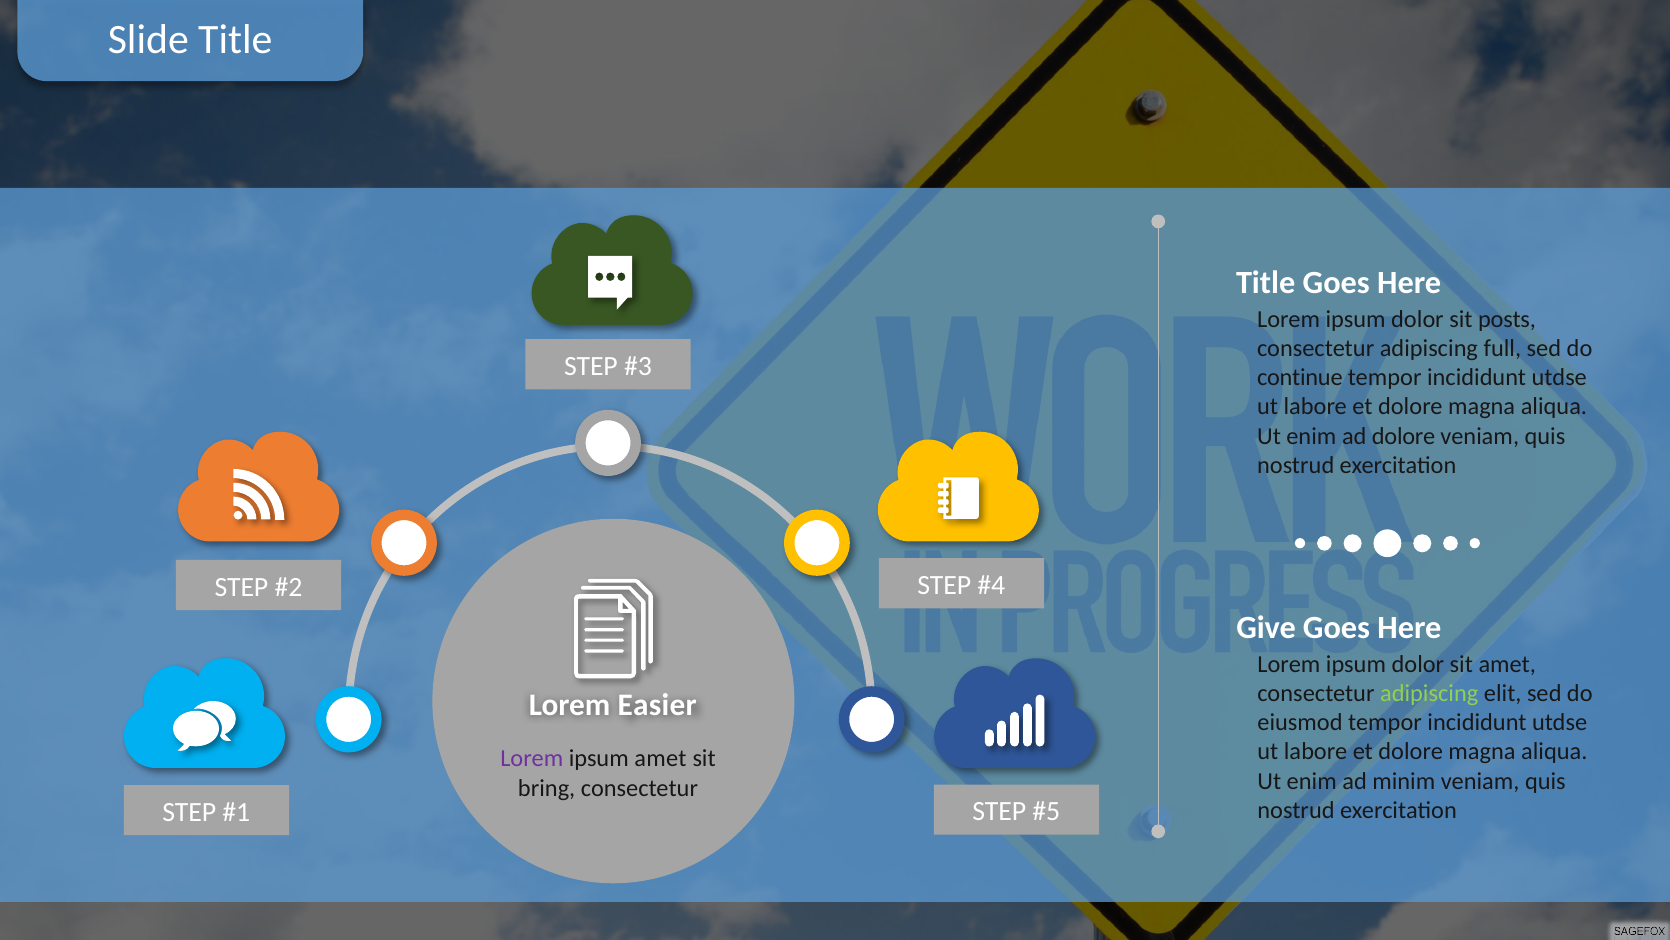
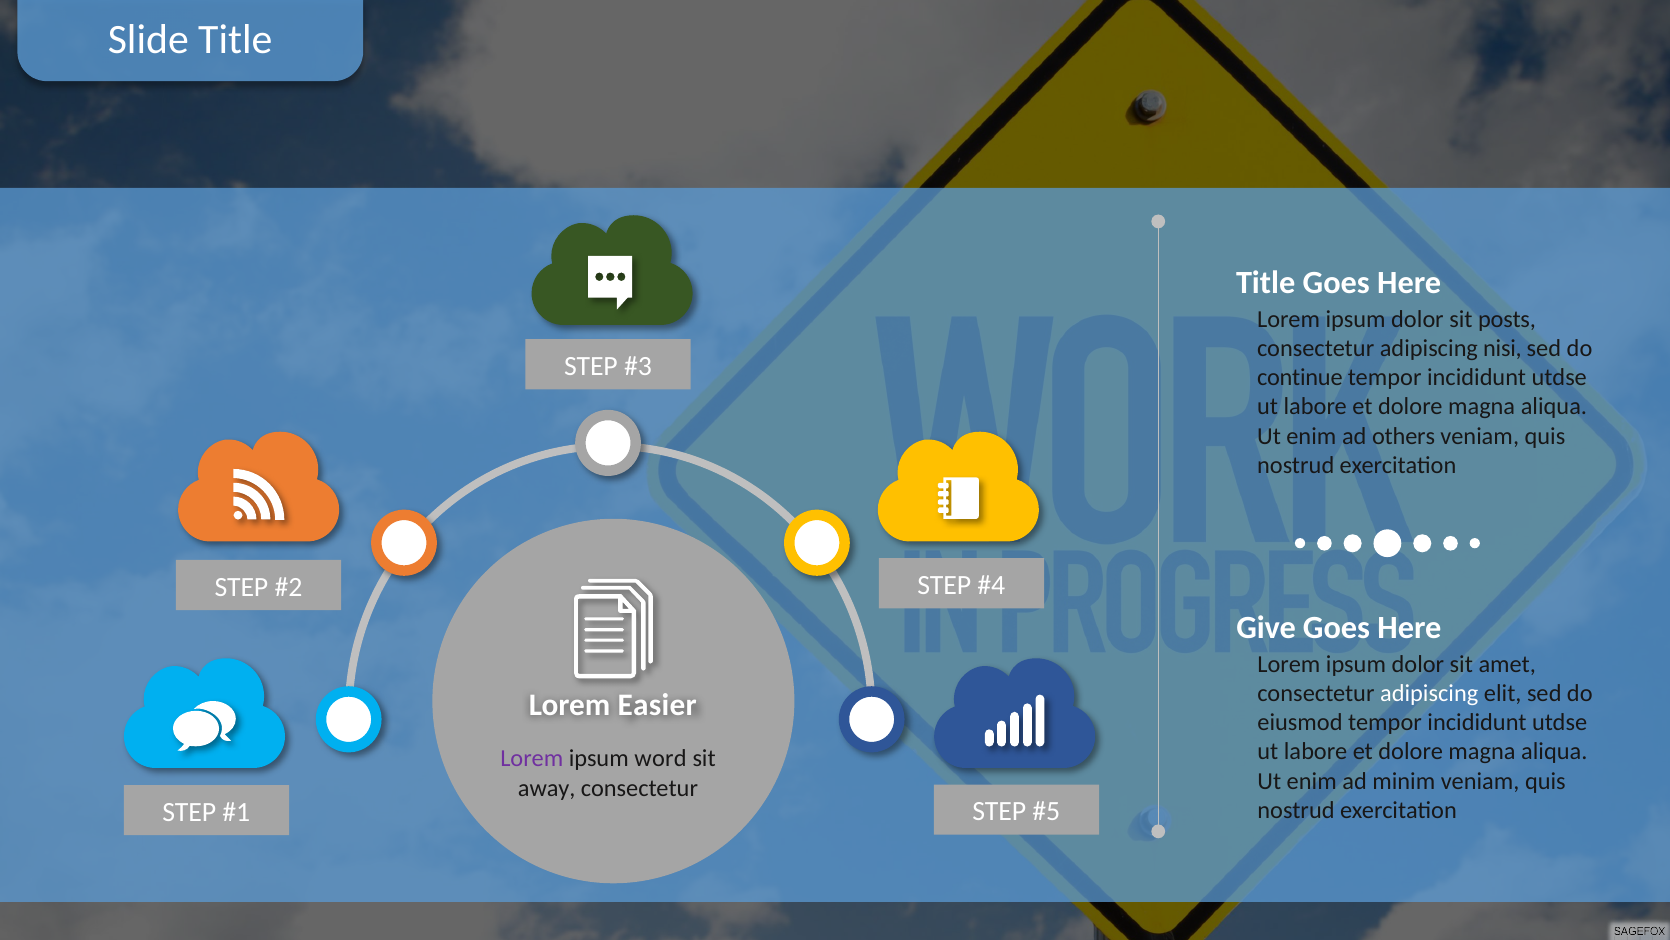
full: full -> nisi
ad dolore: dolore -> others
adipiscing at (1429, 693) colour: light green -> white
ipsum amet: amet -> word
bring: bring -> away
